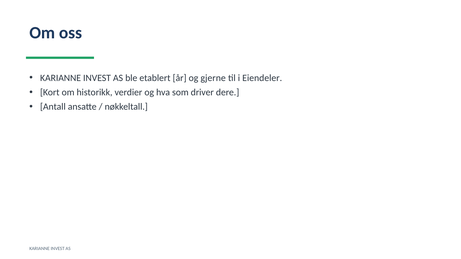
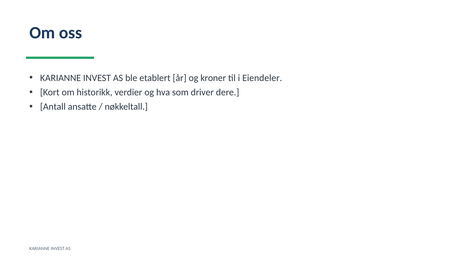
gjerne: gjerne -> kroner
